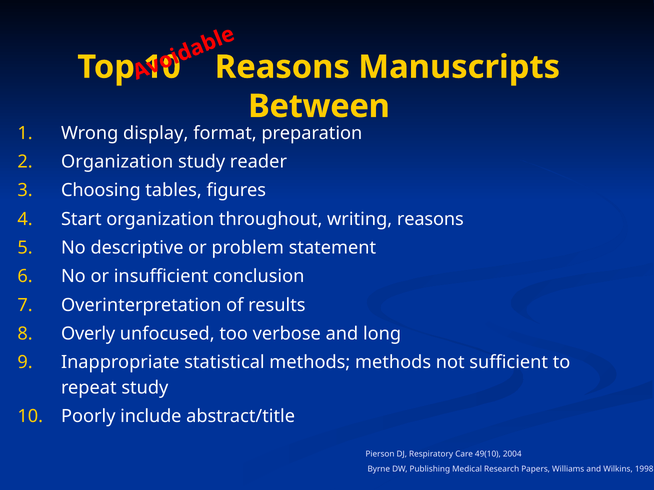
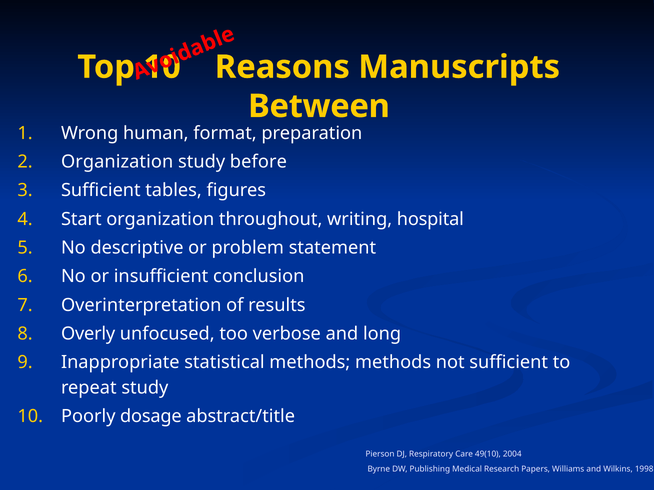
display: display -> human
reader: reader -> before
Choosing at (101, 191): Choosing -> Sufficient
writing reasons: reasons -> hospital
include: include -> dosage
